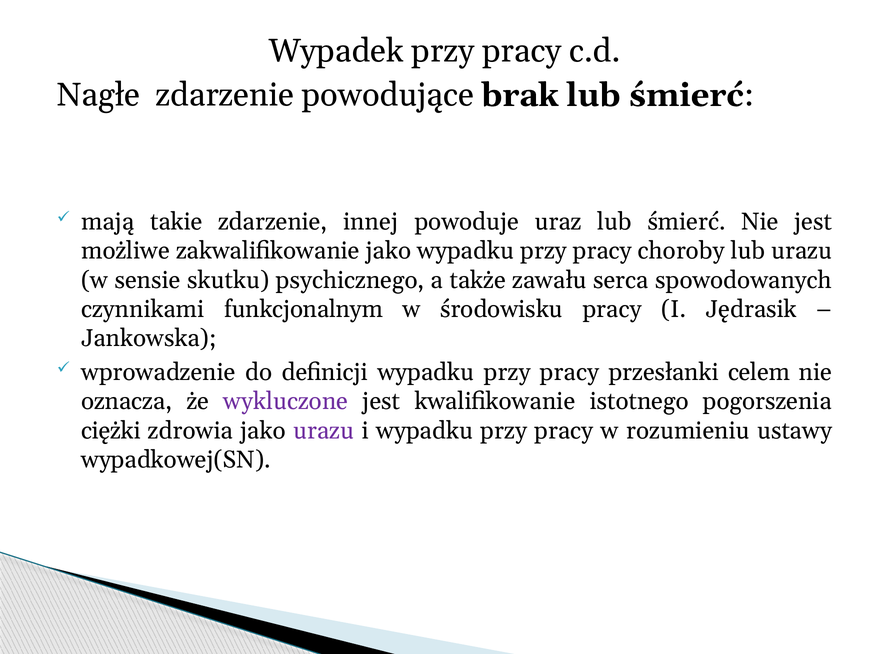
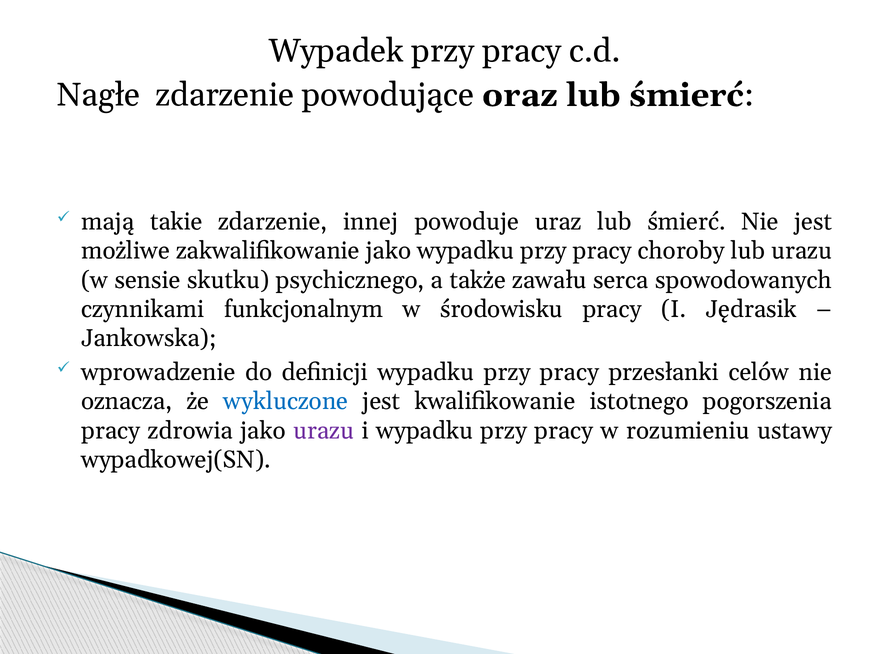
brak: brak -> oraz
celem: celem -> celów
wykluczone colour: purple -> blue
ciężki at (111, 431): ciężki -> pracy
